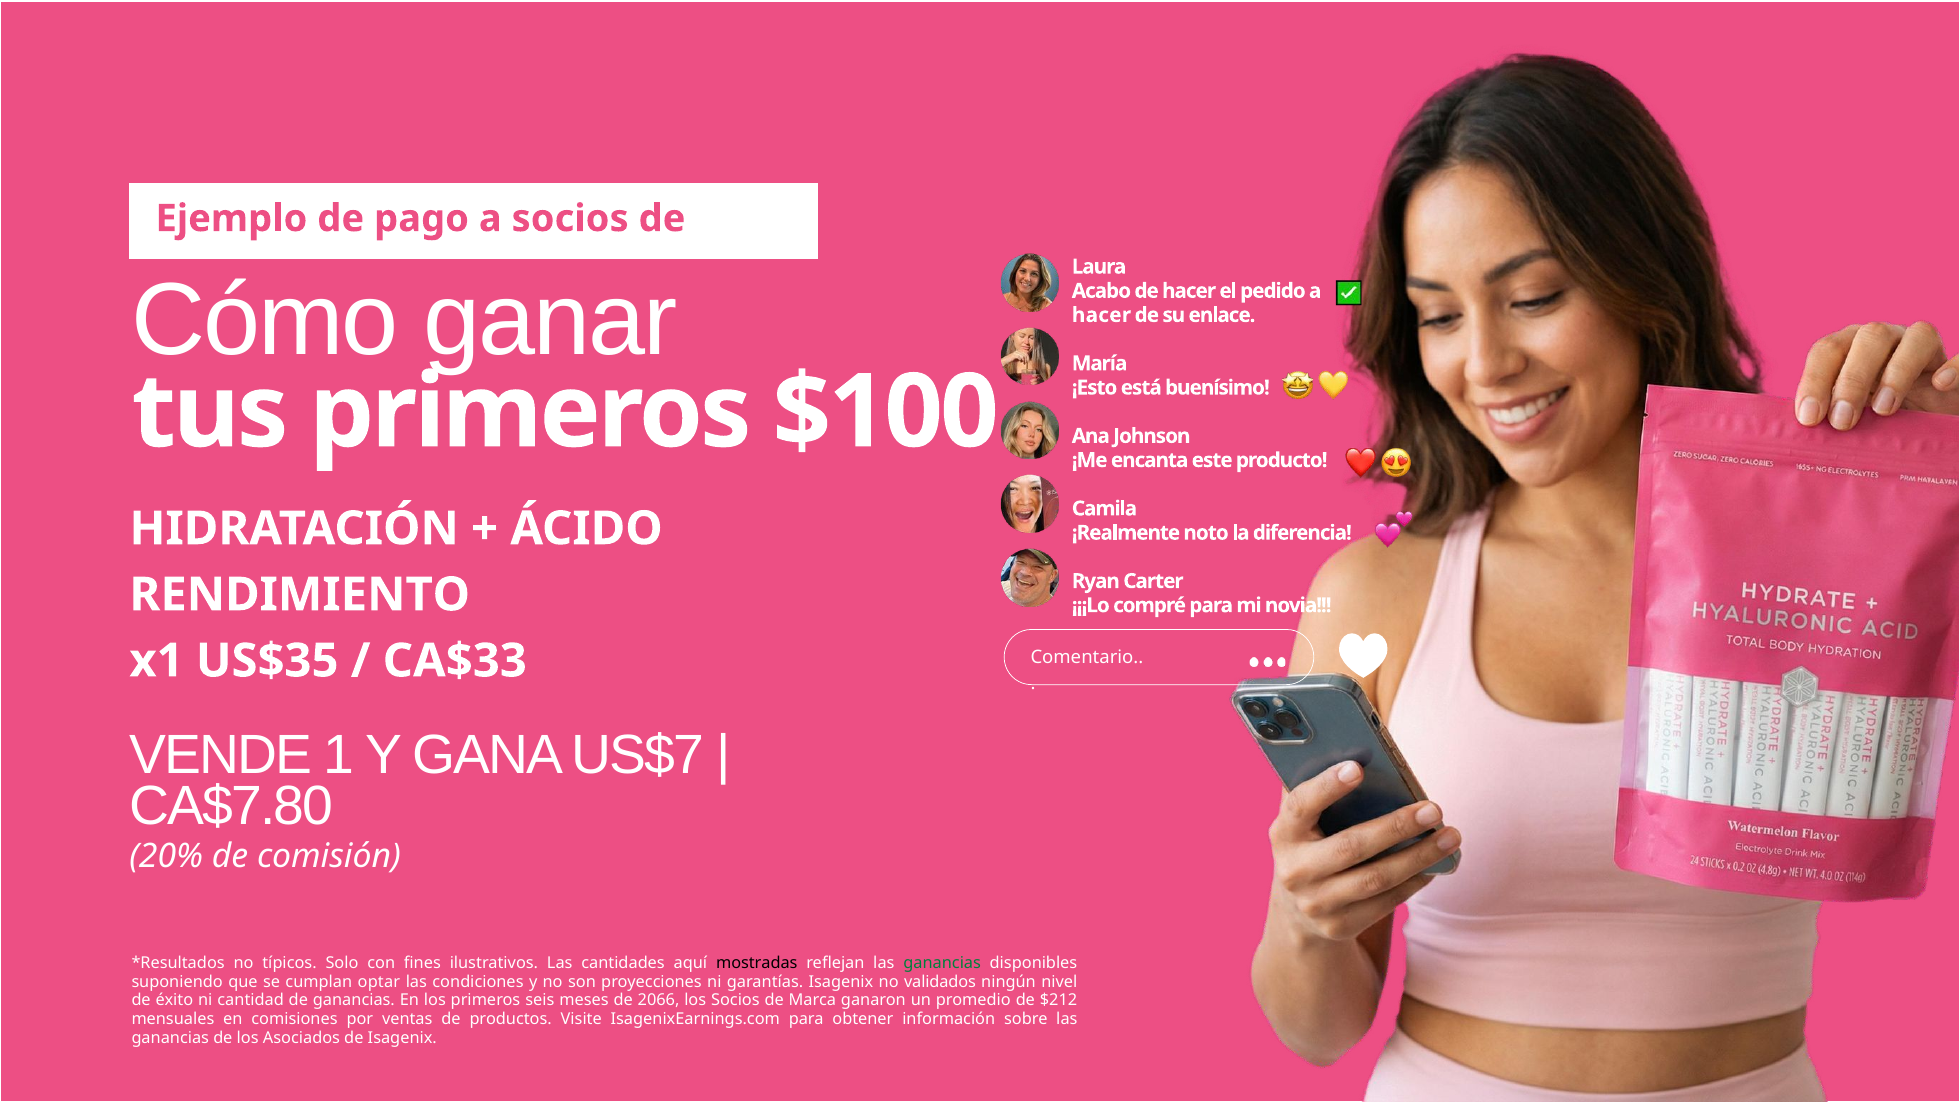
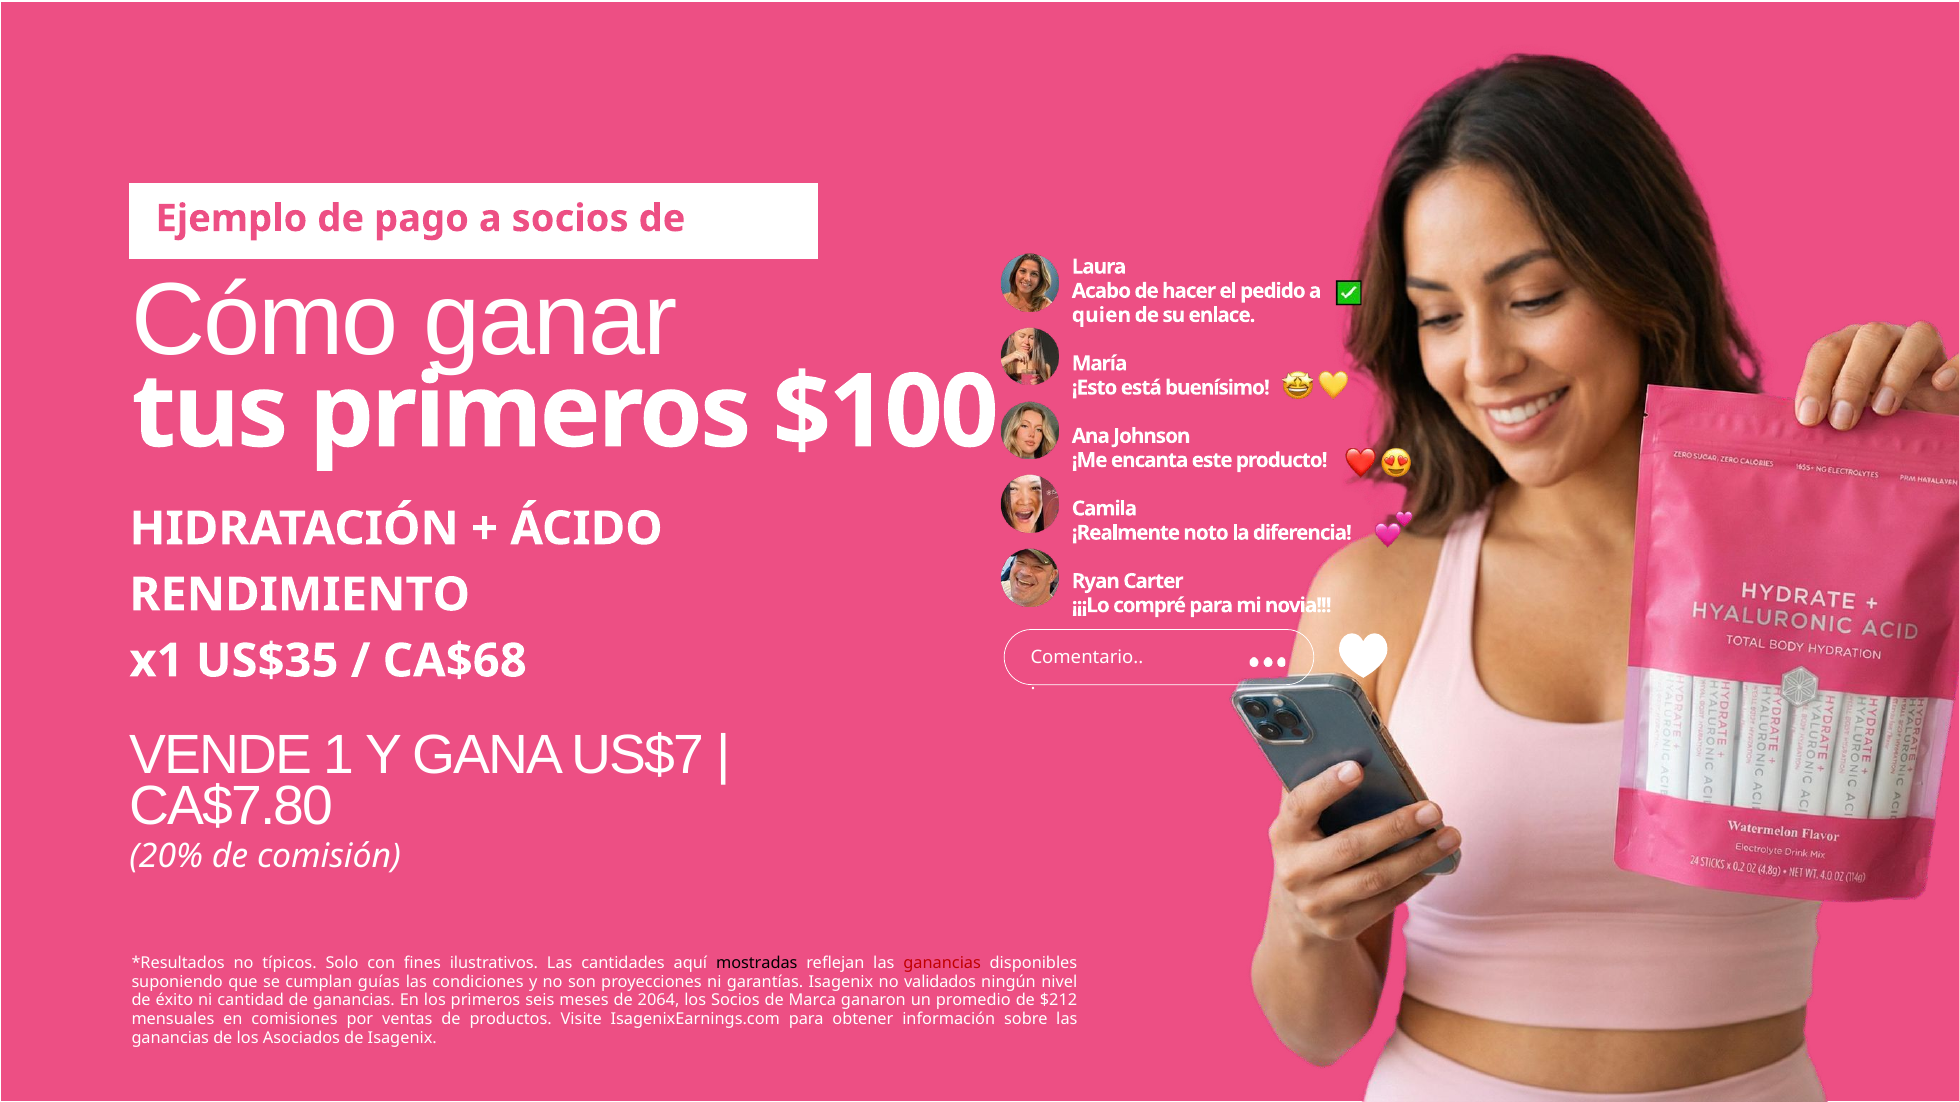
hacer at (1101, 315): hacer -> quien
CA$33: CA$33 -> CA$68
ganancias at (942, 963) colour: green -> red
optar: optar -> guías
2066: 2066 -> 2064
